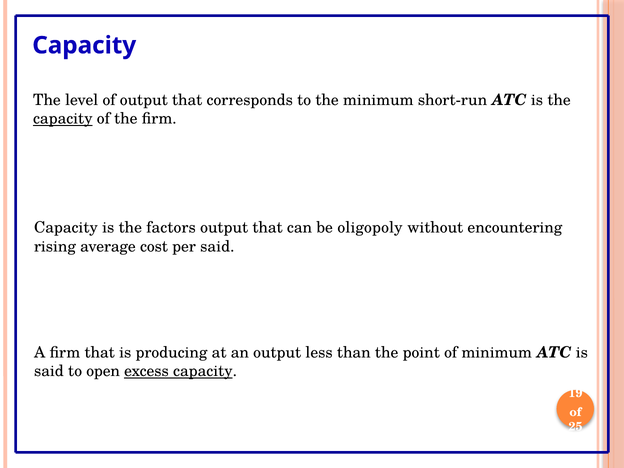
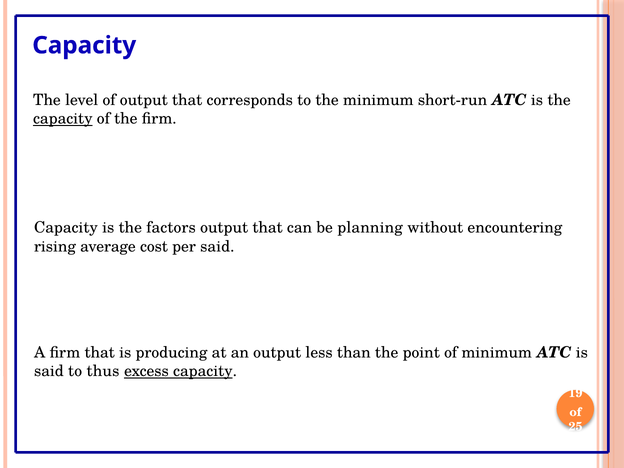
oligopoly: oligopoly -> planning
open: open -> thus
